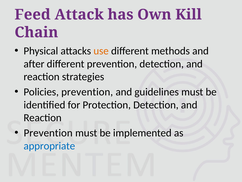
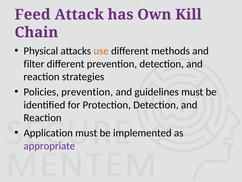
after: after -> filter
Prevention at (48, 133): Prevention -> Application
appropriate colour: blue -> purple
